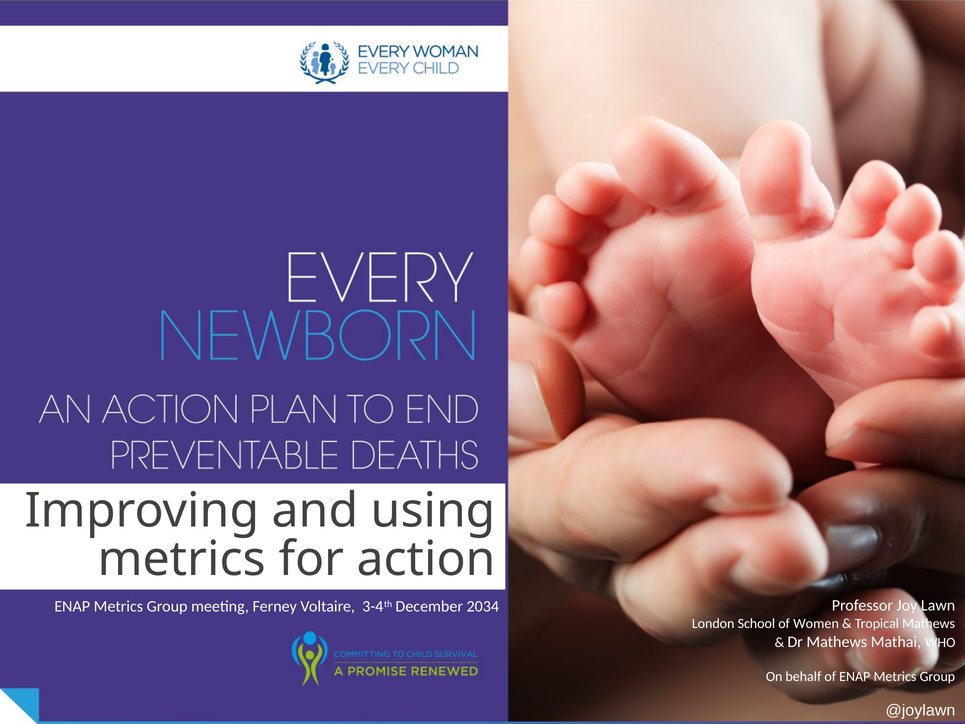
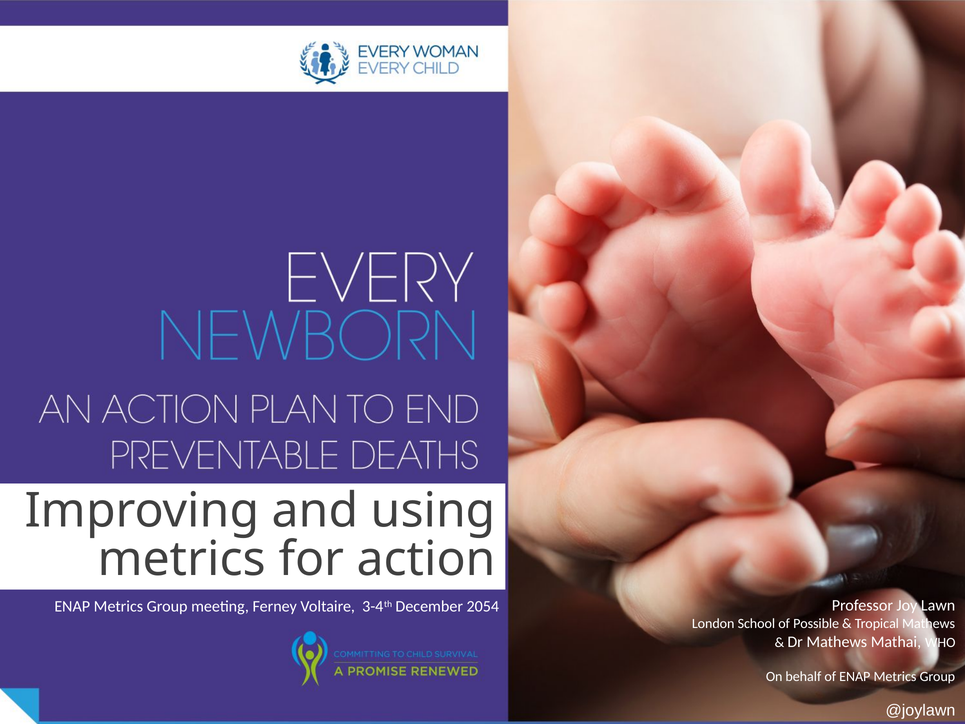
2034: 2034 -> 2054
Women: Women -> Possible
